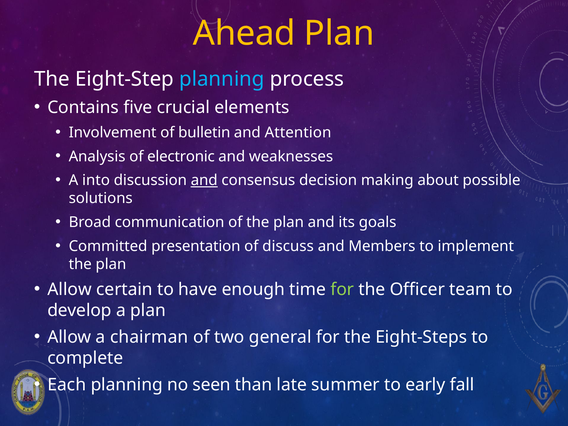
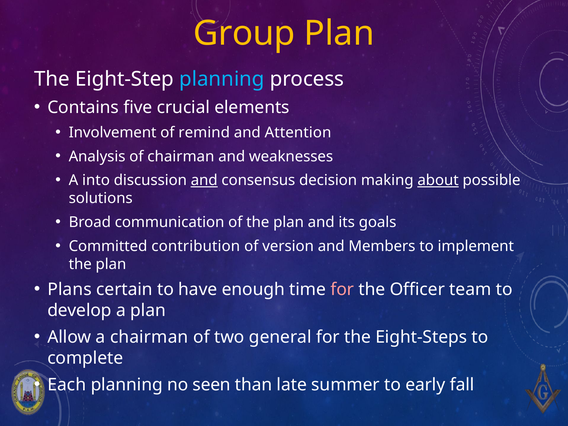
Ahead: Ahead -> Group
bulletin: bulletin -> remind
of electronic: electronic -> chairman
about underline: none -> present
presentation: presentation -> contribution
discuss: discuss -> version
Allow at (70, 290): Allow -> Plans
for at (342, 290) colour: light green -> pink
